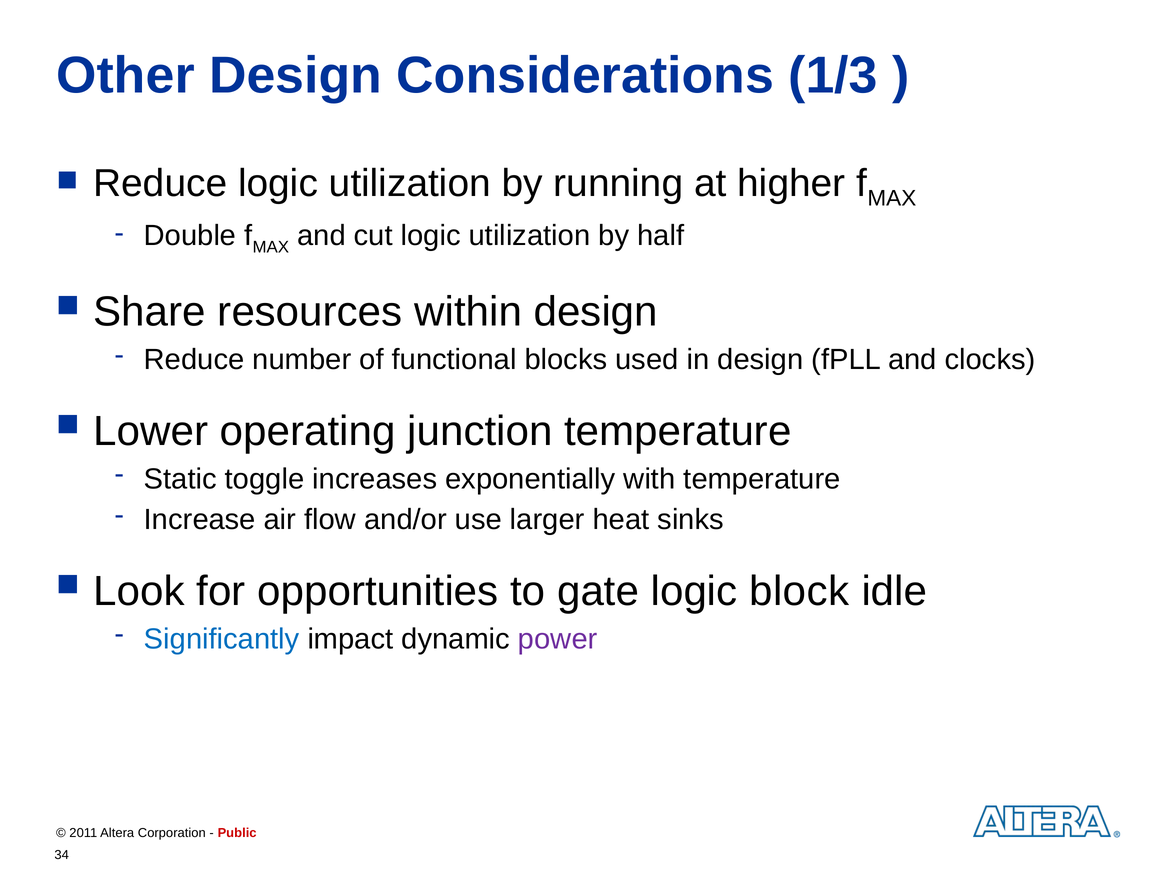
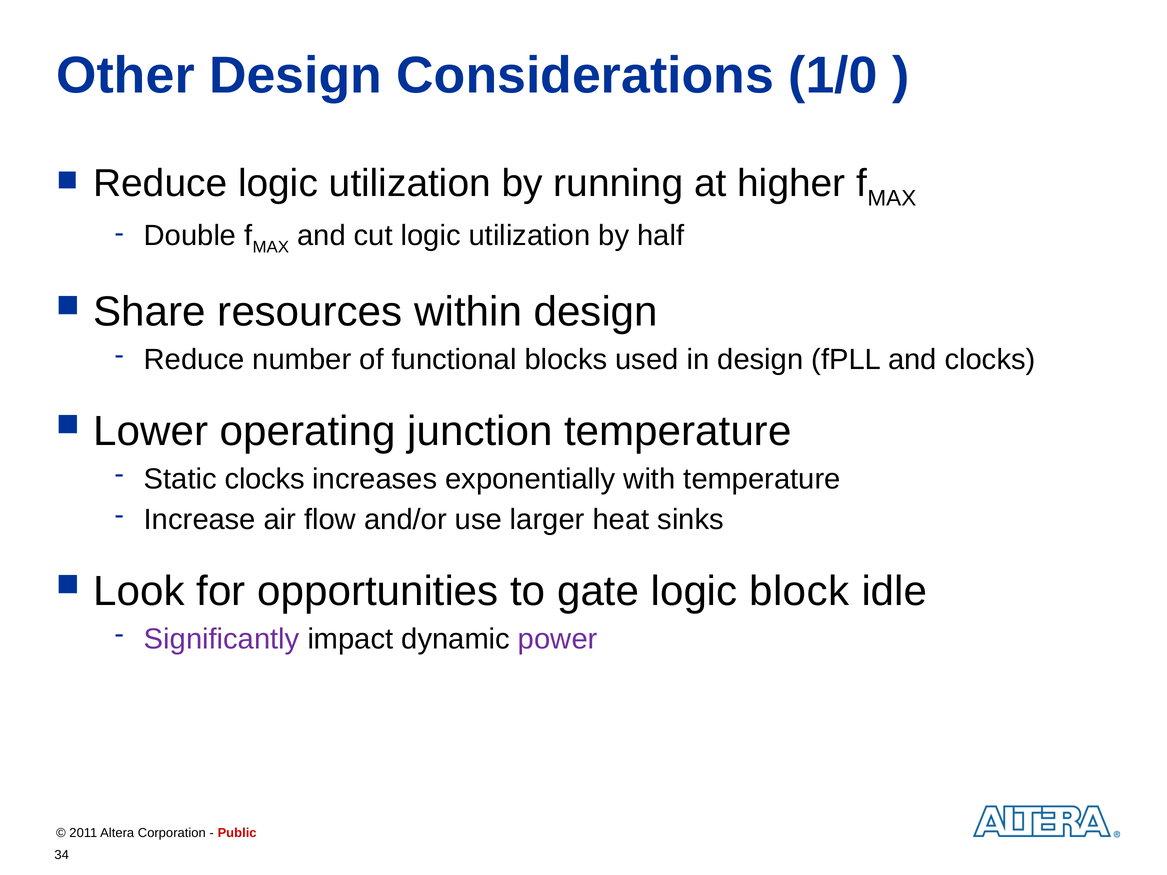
1/3: 1/3 -> 1/0
Static toggle: toggle -> clocks
Significantly colour: blue -> purple
